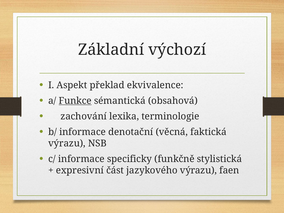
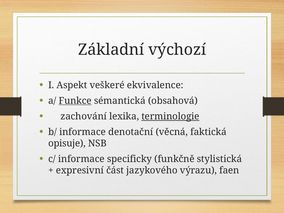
překlad: překlad -> veškeré
terminologie underline: none -> present
výrazu at (67, 143): výrazu -> opisuje
